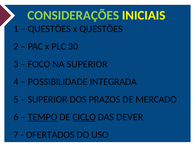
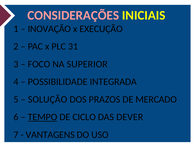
CONSIDERAÇÕES colour: light green -> pink
QUESTÕES at (49, 29): QUESTÕES -> INOVAÇÃO
x QUESTÕES: QUESTÕES -> EXECUÇÃO
30: 30 -> 31
SUPERIOR at (48, 99): SUPERIOR -> SOLUÇÃO
CICLO underline: present -> none
OFERTADOS: OFERTADOS -> VANTAGENS
